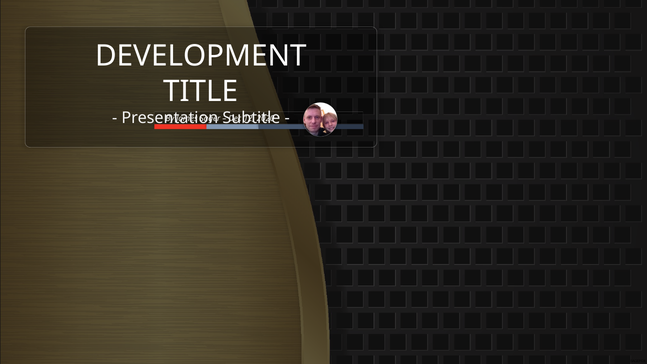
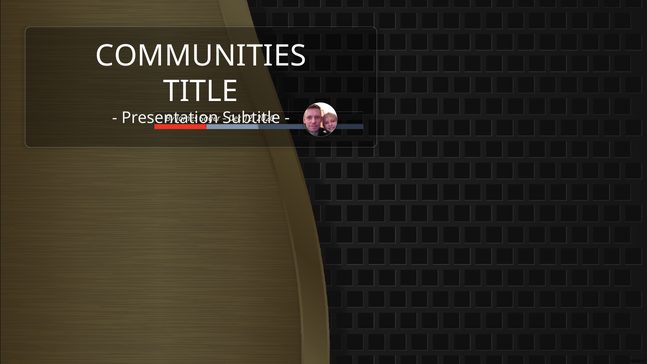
DEVELOPMENT: DEVELOPMENT -> COMMUNITIES
